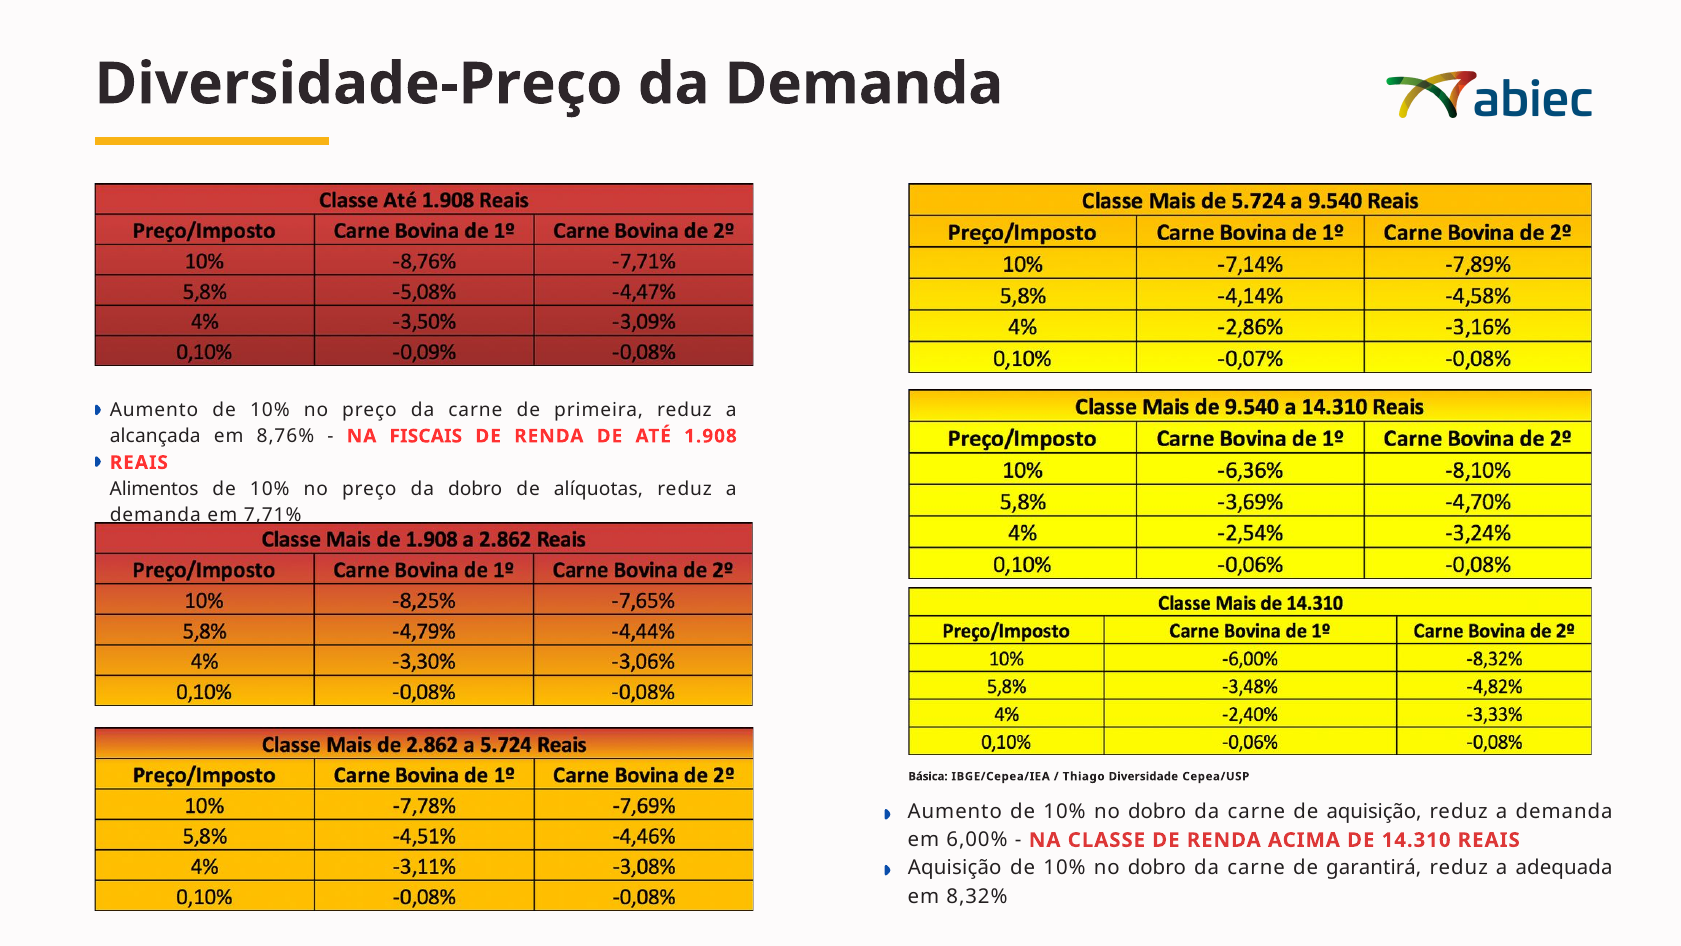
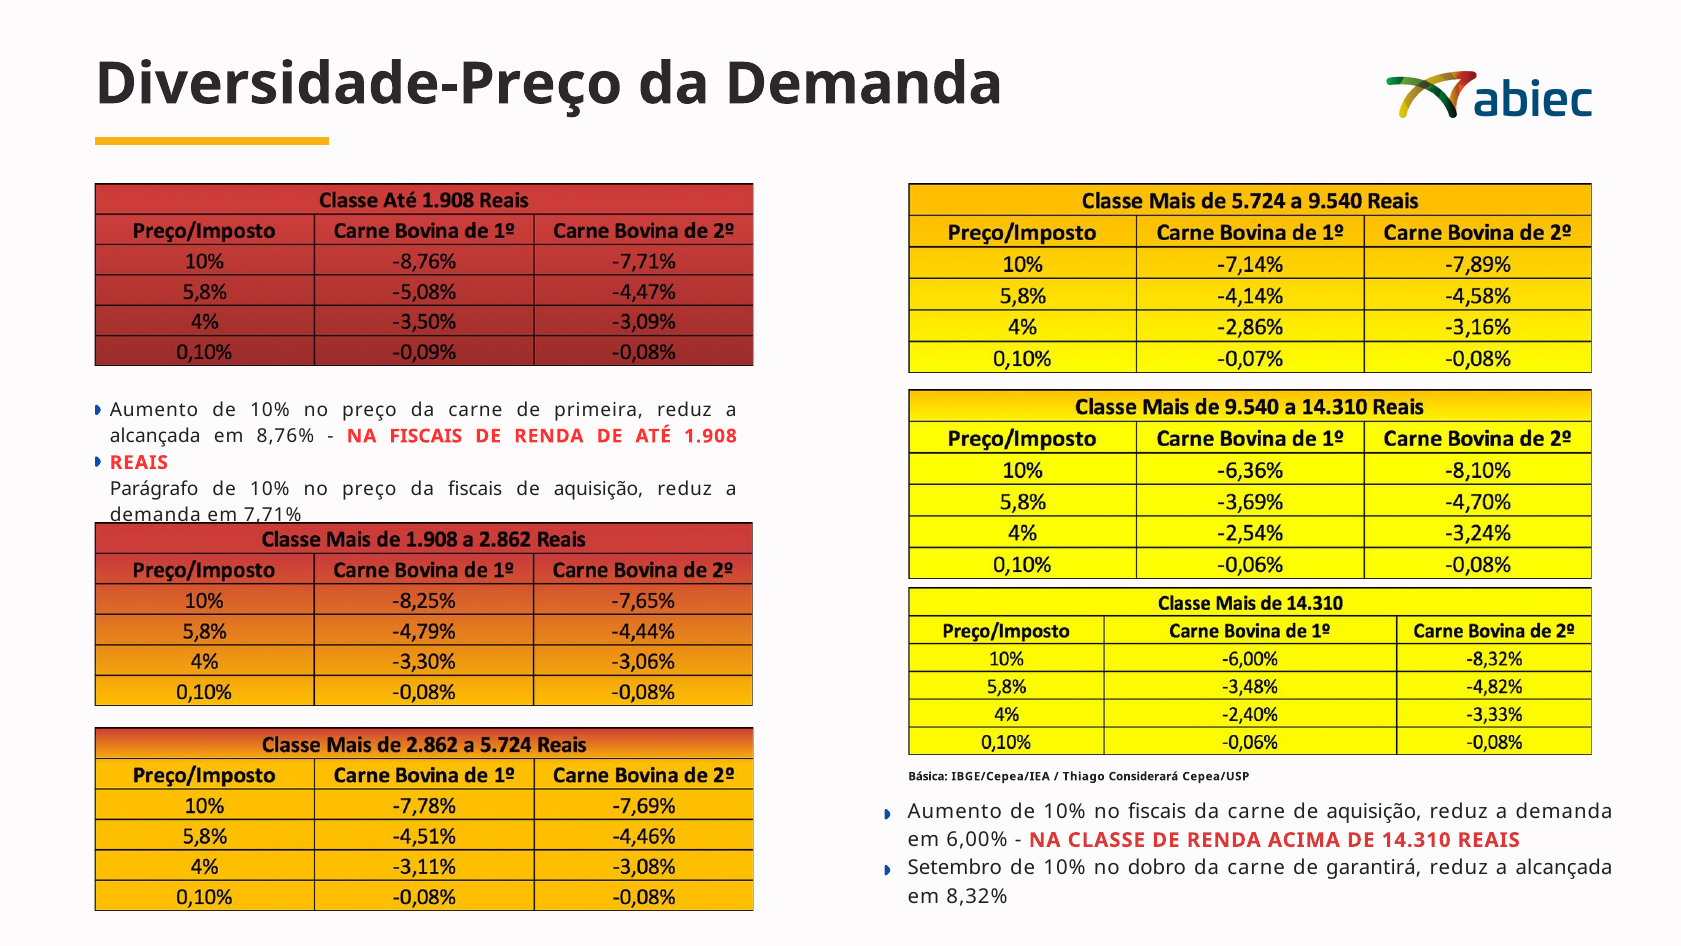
Alimentos: Alimentos -> Parágrafo
da dobro: dobro -> fiscais
alíquotas at (598, 489): alíquotas -> aquisição
Diversidade: Diversidade -> Considerará
dobro at (1157, 812): dobro -> fiscais
Aquisição at (955, 868): Aquisição -> Setembro
adequada at (1564, 868): adequada -> alcançada
